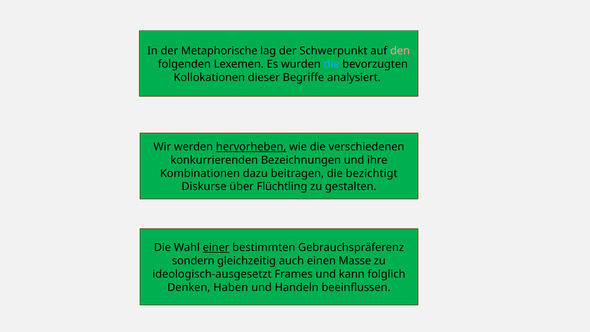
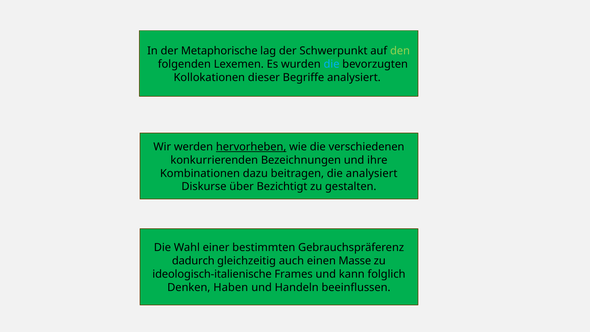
den colour: pink -> light green
die bezichtigt: bezichtigt -> analysiert
Flüchtling: Flüchtling -> Bezichtigt
einer underline: present -> none
sondern: sondern -> dadurch
ideologisch-ausgesetzt: ideologisch-ausgesetzt -> ideologisch-italienische
